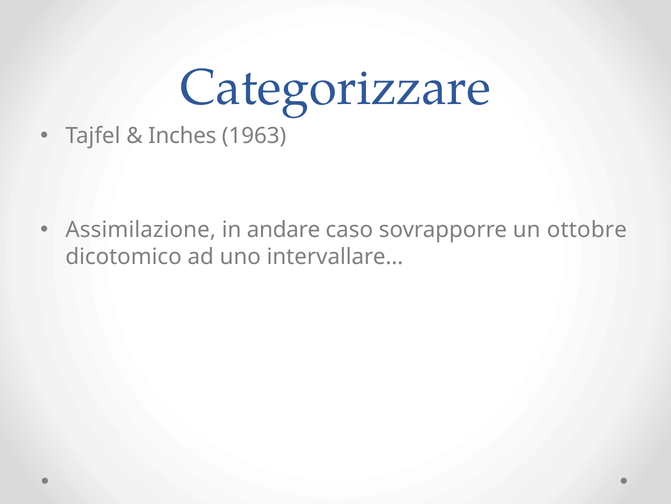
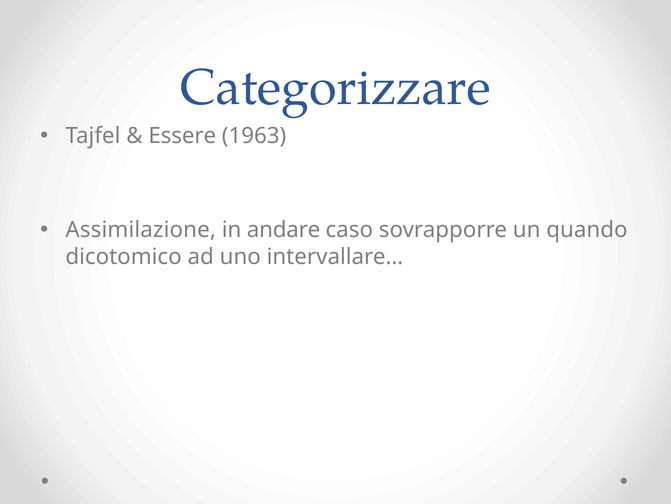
Inches: Inches -> Essere
ottobre: ottobre -> quando
